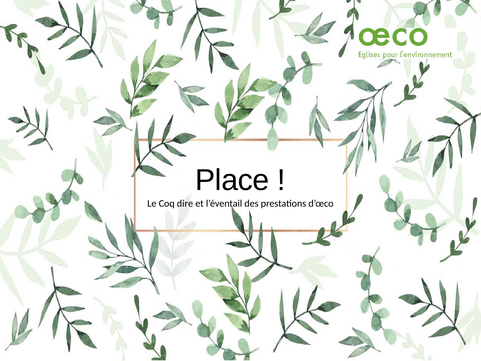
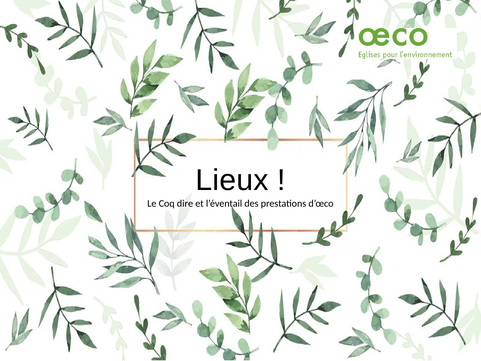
Place: Place -> Lieux
